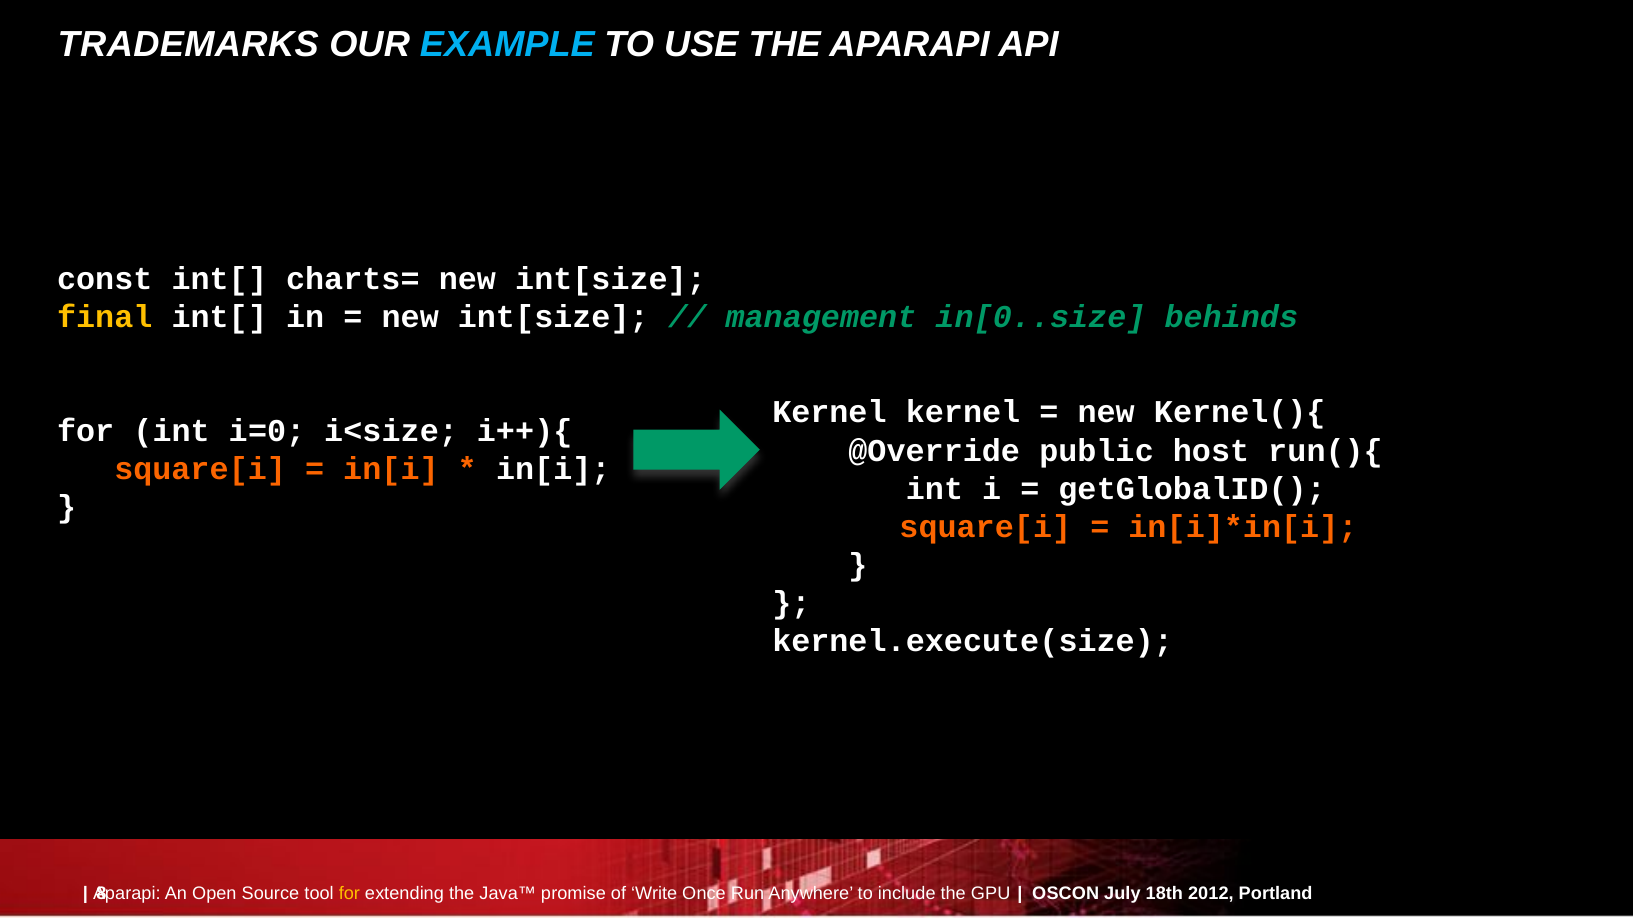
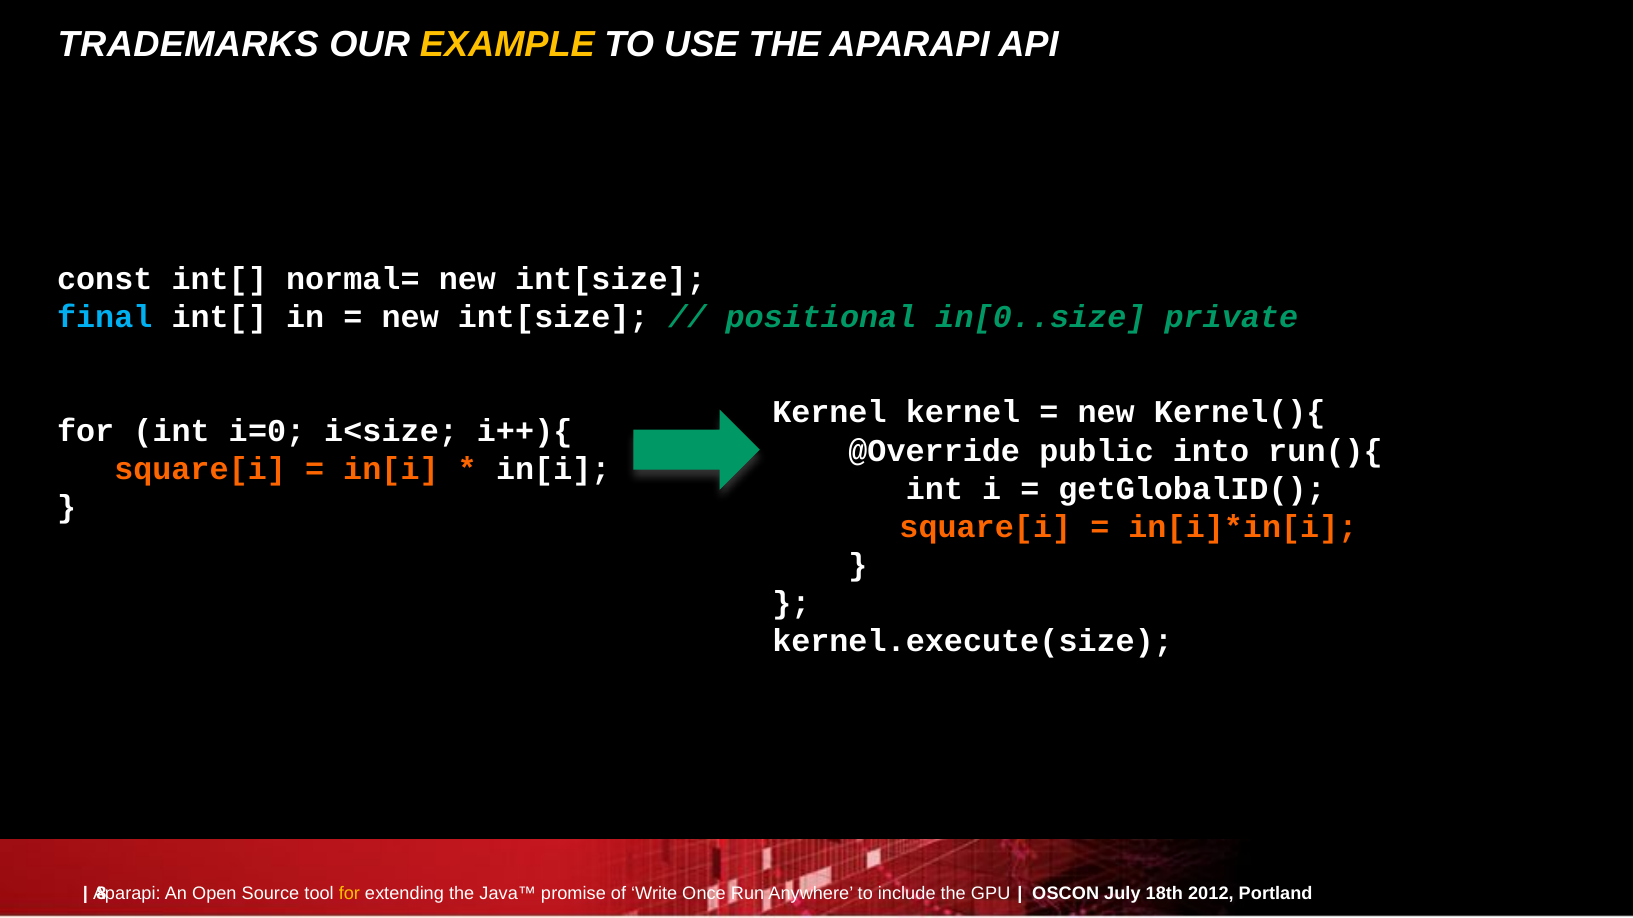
EXAMPLE colour: light blue -> yellow
charts=: charts= -> normal=
final colour: yellow -> light blue
management: management -> positional
behinds: behinds -> private
host: host -> into
